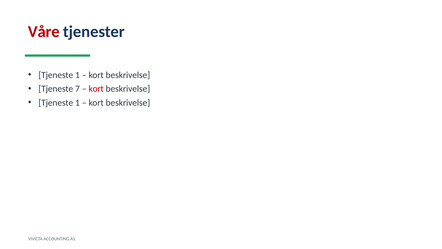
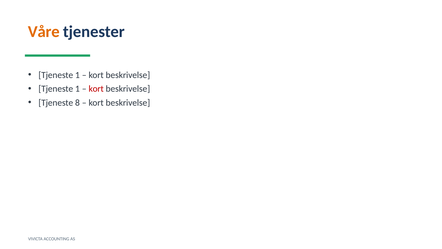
Våre colour: red -> orange
7 at (77, 89): 7 -> 1
1 at (77, 103): 1 -> 8
